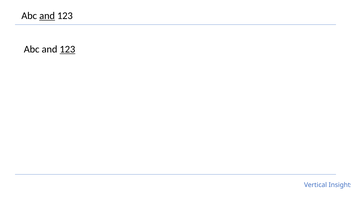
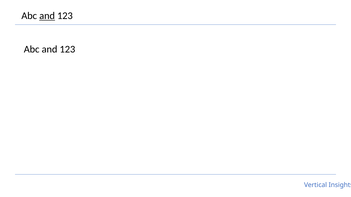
123 at (67, 49) underline: present -> none
